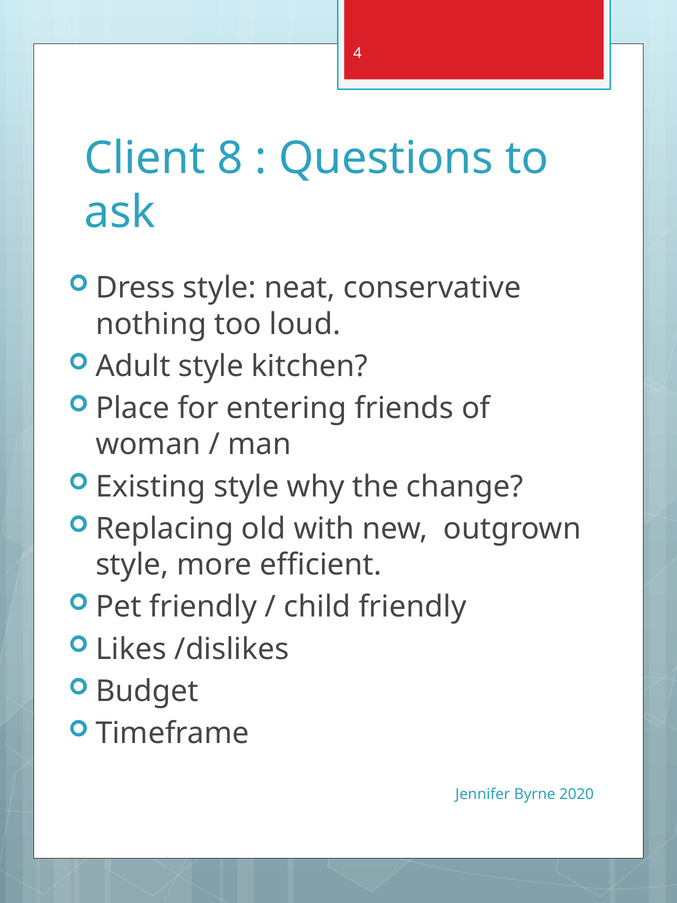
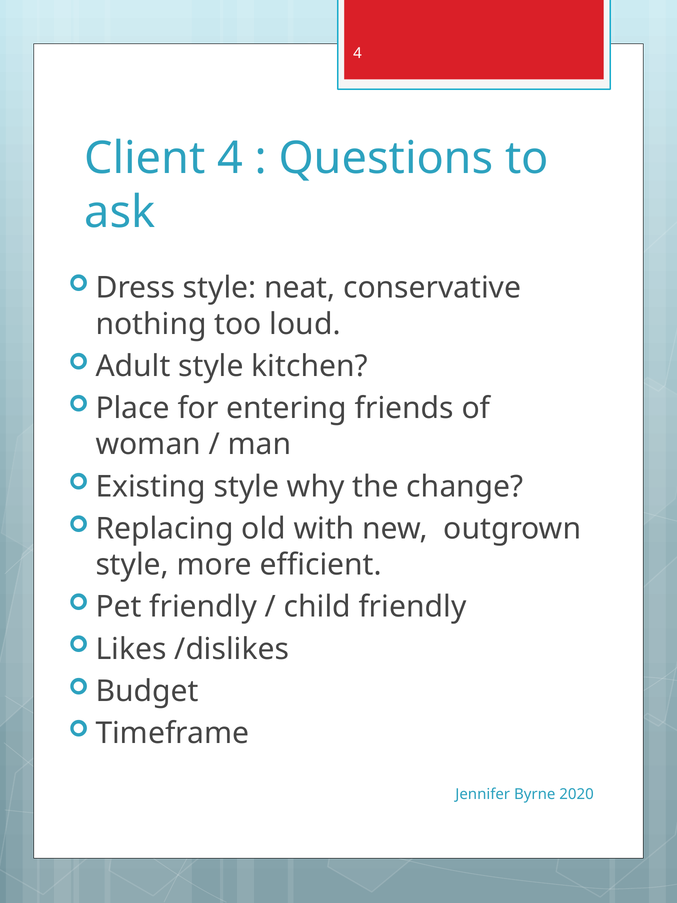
Client 8: 8 -> 4
